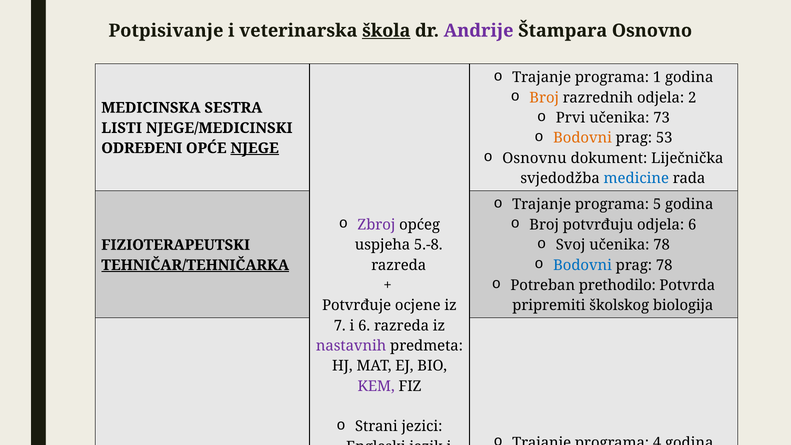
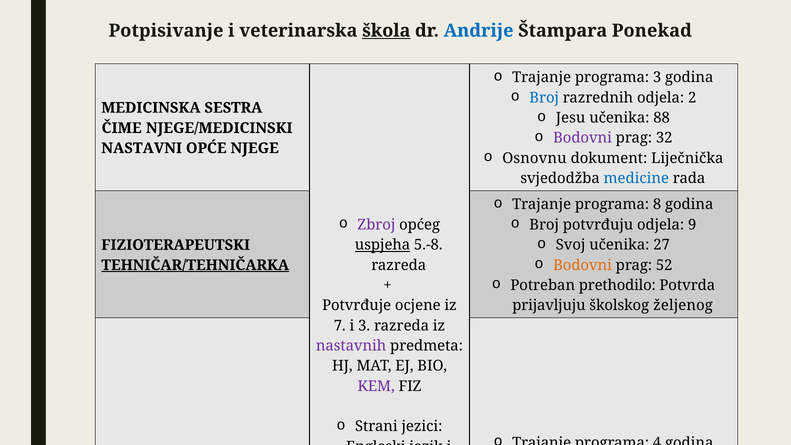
Andrije colour: purple -> blue
Osnovno: Osnovno -> Ponekad
programa 1: 1 -> 3
Broj at (544, 98) colour: orange -> blue
Prvi: Prvi -> Jesu
73: 73 -> 88
LISTI: LISTI -> ČIME
Bodovni at (583, 138) colour: orange -> purple
53: 53 -> 32
ODREĐENI: ODREĐENI -> NASTAVNI
NJEGE underline: present -> none
5: 5 -> 8
odjela 6: 6 -> 9
učenika 78: 78 -> 27
uspjeha underline: none -> present
Bodovni at (583, 265) colour: blue -> orange
prag 78: 78 -> 52
pripremiti: pripremiti -> prijavljuju
biologija: biologija -> željenog
i 6: 6 -> 3
